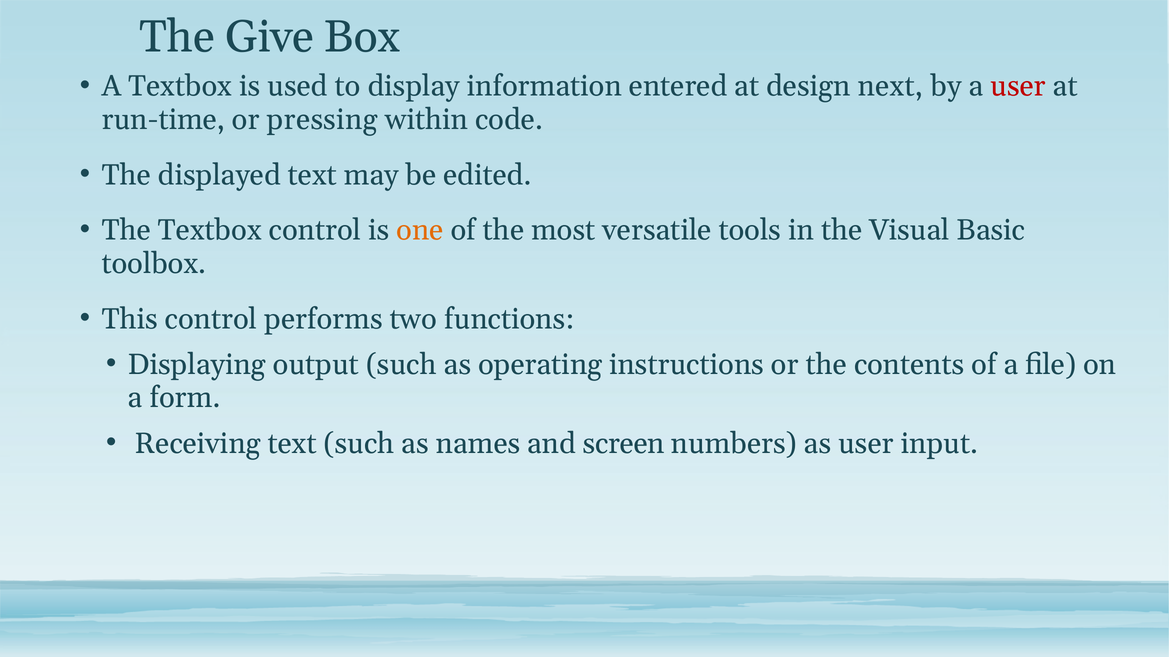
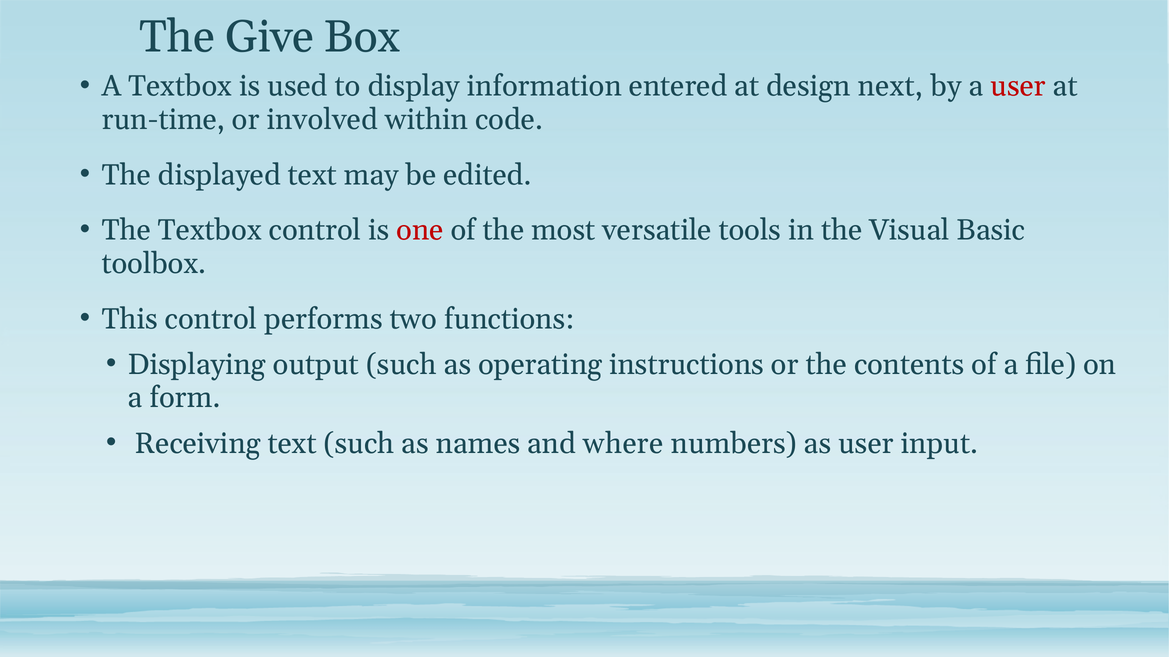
pressing: pressing -> involved
one colour: orange -> red
screen: screen -> where
